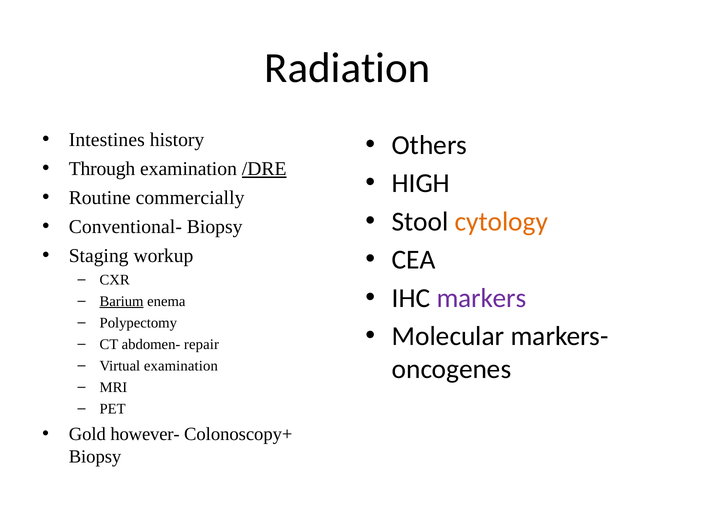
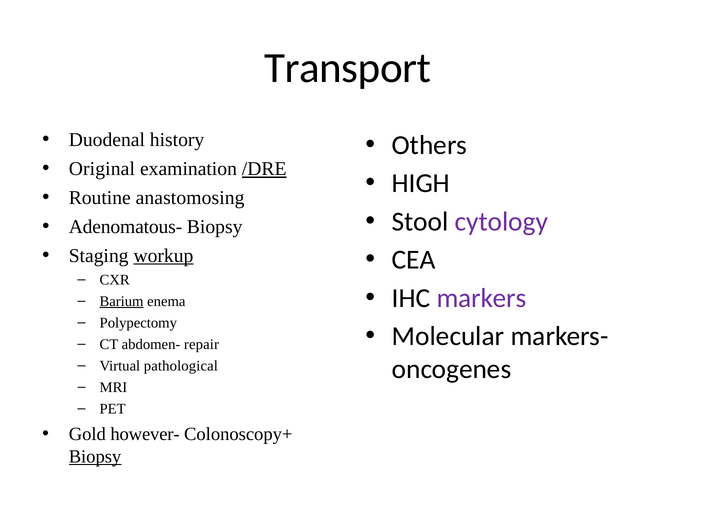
Radiation: Radiation -> Transport
Intestines: Intestines -> Duodenal
Through: Through -> Original
commercially: commercially -> anastomosing
cytology colour: orange -> purple
Conventional-: Conventional- -> Adenomatous-
workup underline: none -> present
Virtual examination: examination -> pathological
Biopsy at (95, 457) underline: none -> present
